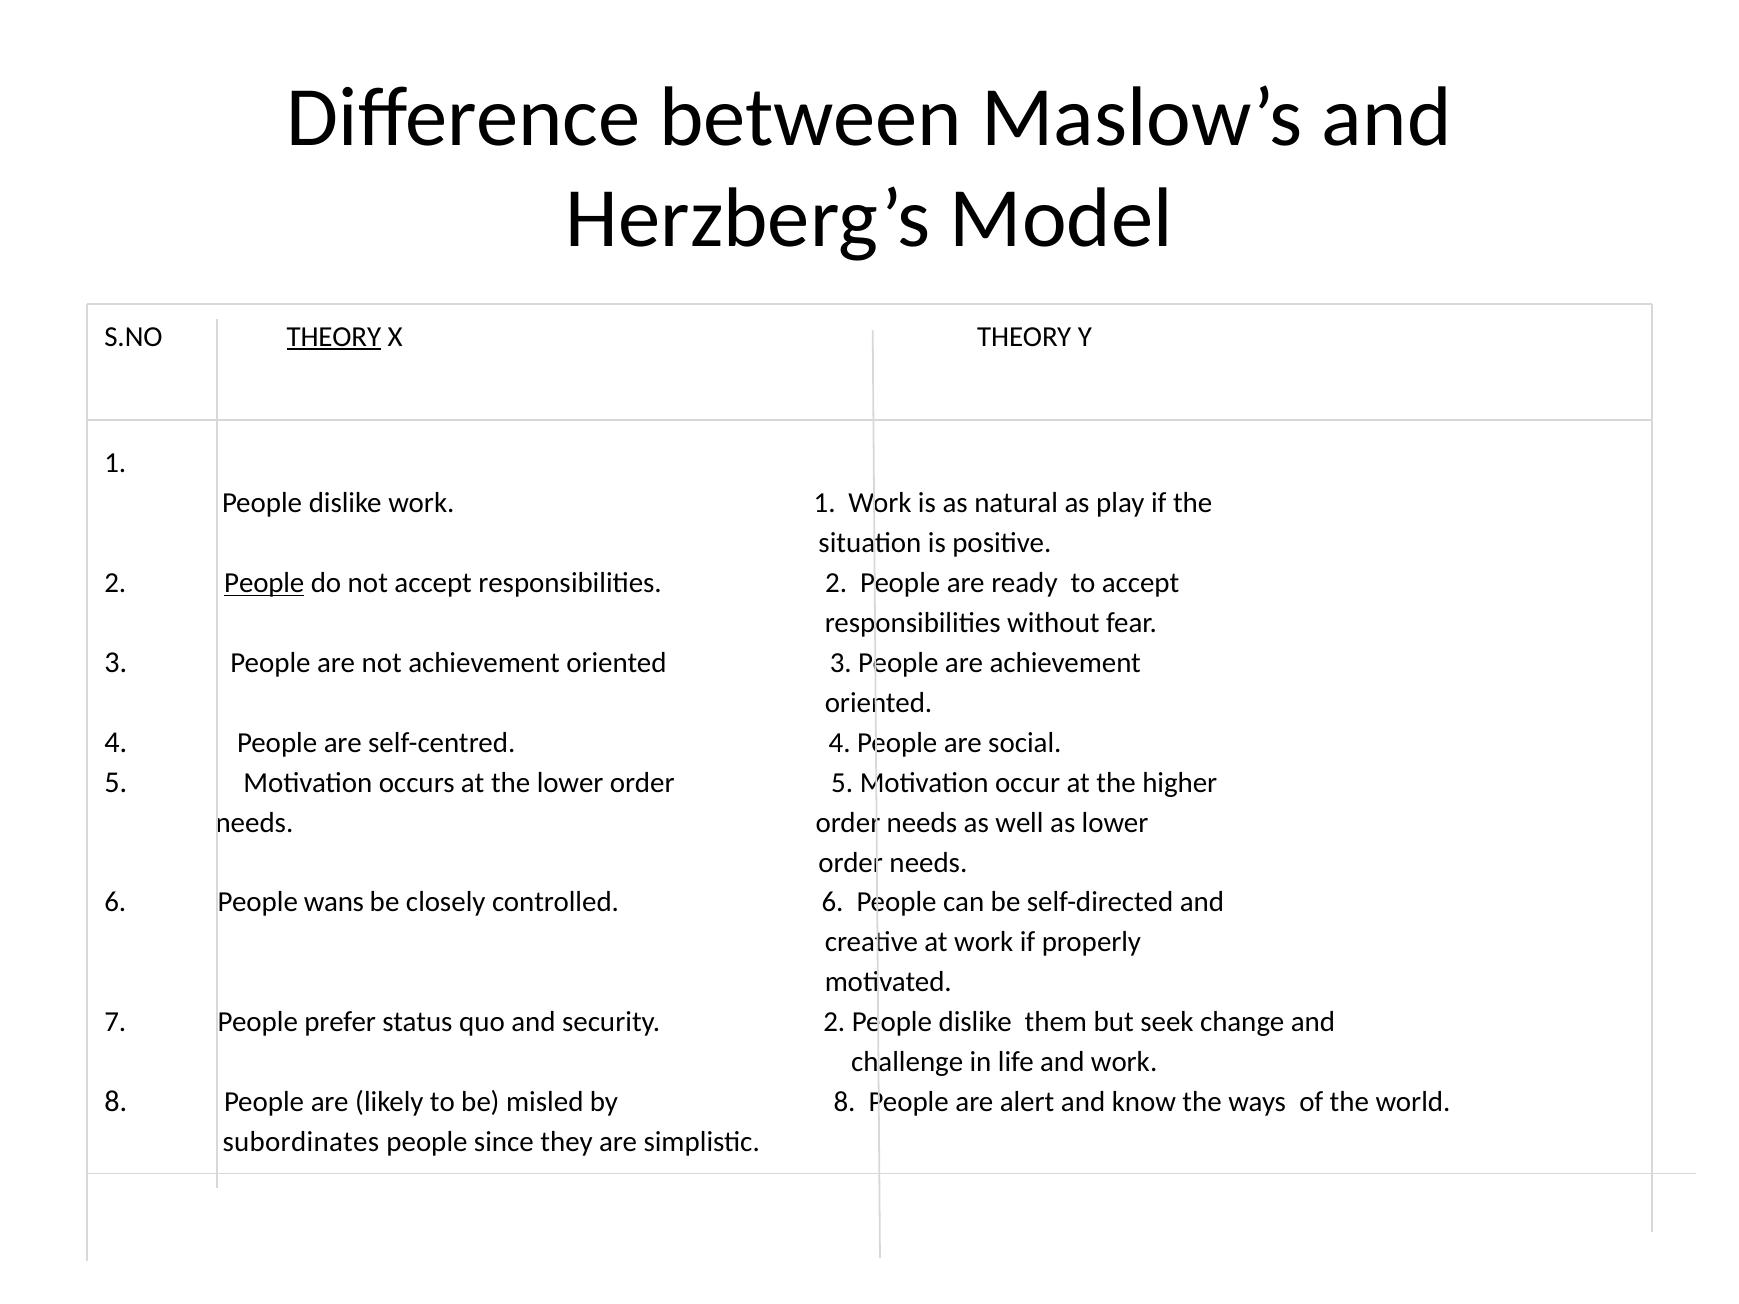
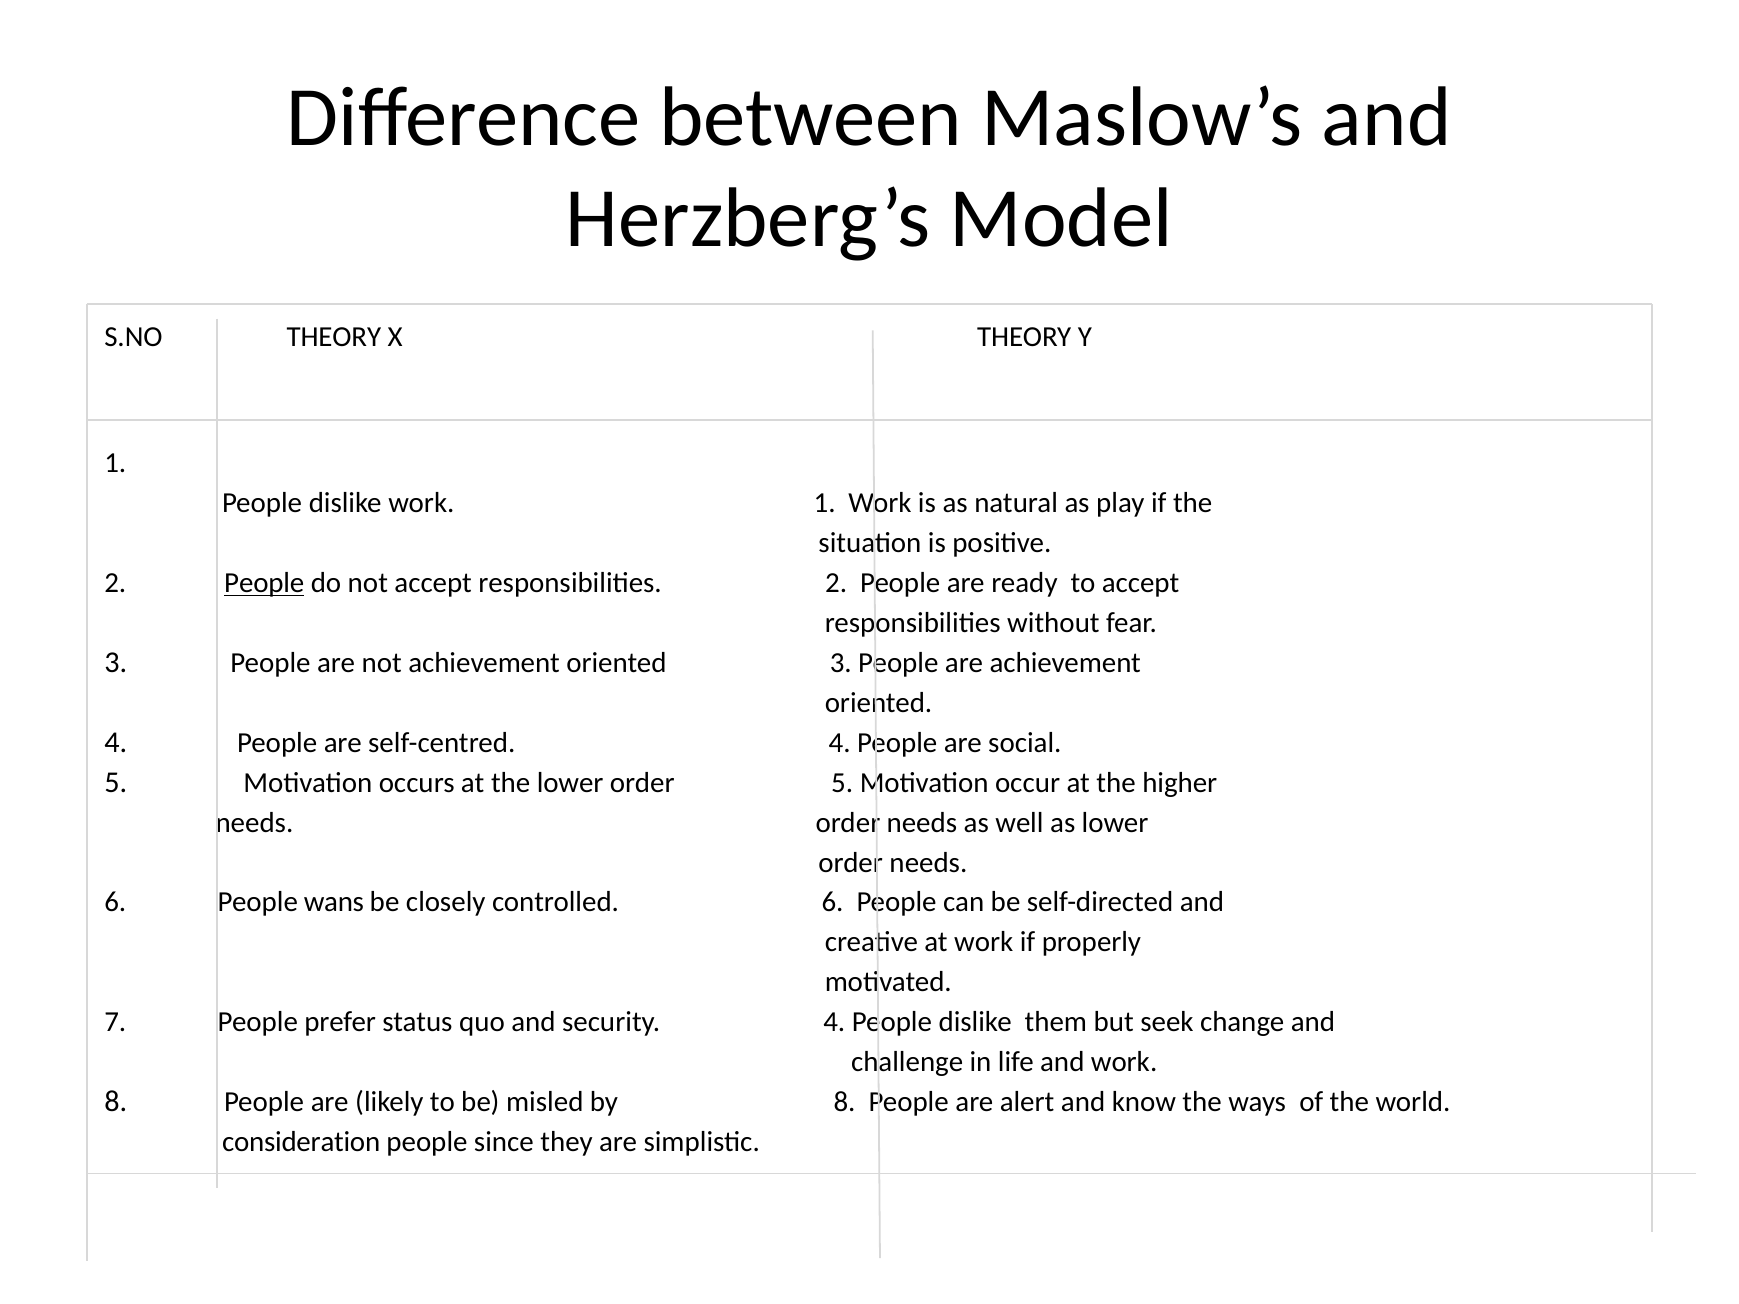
THEORY at (334, 337) underline: present -> none
security 2: 2 -> 4
subordinates: subordinates -> consideration
